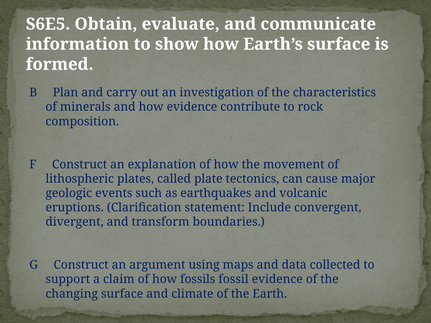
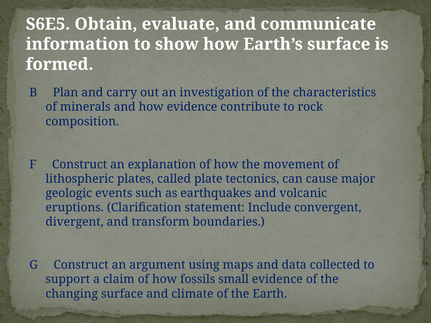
fossil: fossil -> small
